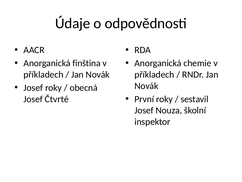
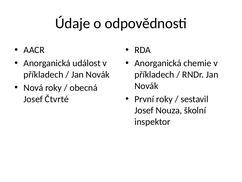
finština: finština -> událost
Josef at (33, 88): Josef -> Nová
